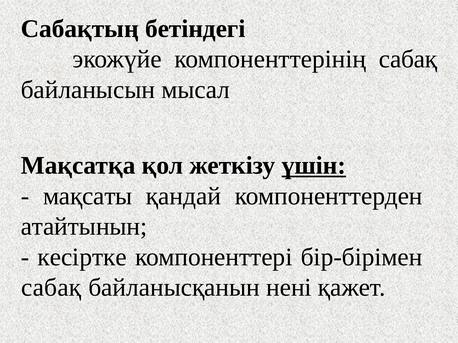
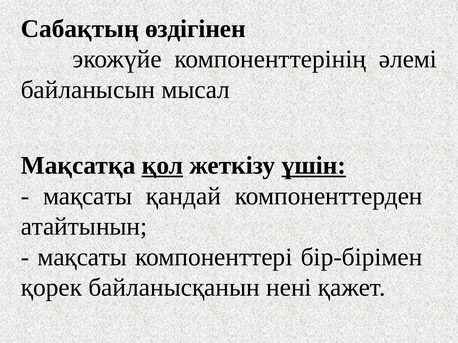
бетіндегі: бетіндегі -> өздігінен
компоненттерінің сабақ: сабақ -> әлемі
қол underline: none -> present
кесіртке at (82, 257): кесіртке -> мақсаты
сабақ at (51, 288): сабақ -> қорек
